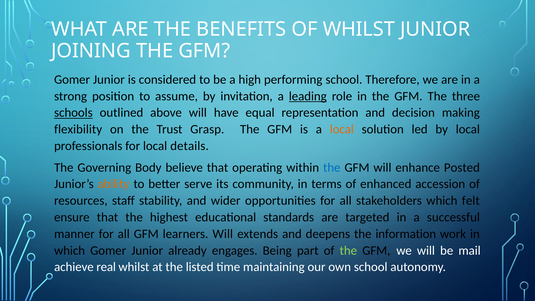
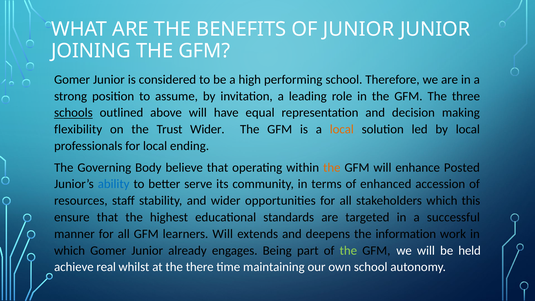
OF WHILST: WHILST -> JUNIOR
leading underline: present -> none
Trust Grasp: Grasp -> Wider
details: details -> ending
the at (332, 167) colour: blue -> orange
ability colour: orange -> blue
felt: felt -> this
mail: mail -> held
listed: listed -> there
